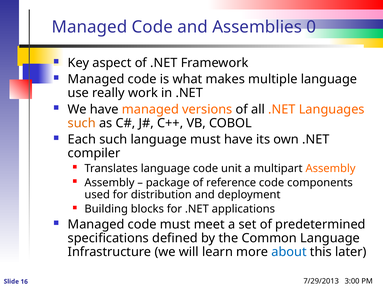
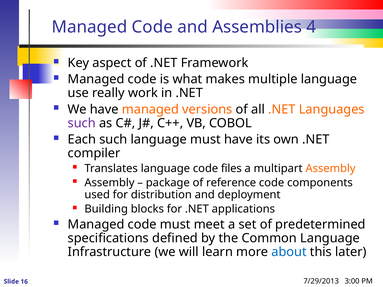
0: 0 -> 4
such at (82, 123) colour: orange -> purple
unit: unit -> files
